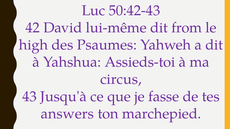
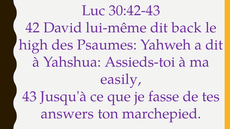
50:42-43: 50:42-43 -> 30:42-43
from: from -> back
circus: circus -> easily
